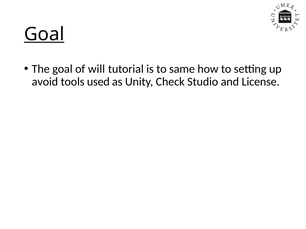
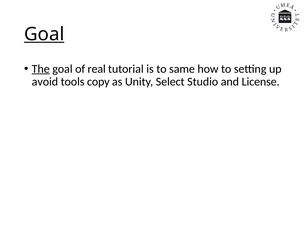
The underline: none -> present
will: will -> real
used: used -> copy
Check: Check -> Select
